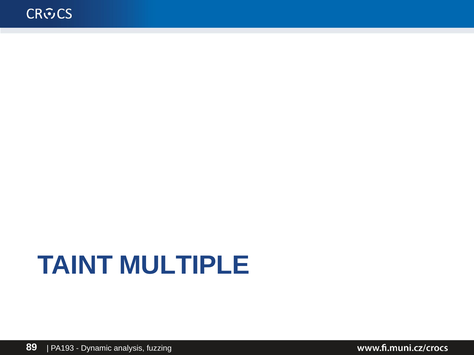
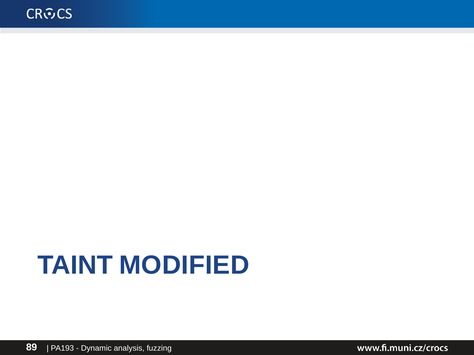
MULTIPLE: MULTIPLE -> MODIFIED
